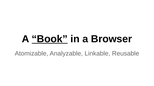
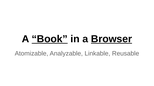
Browser underline: none -> present
